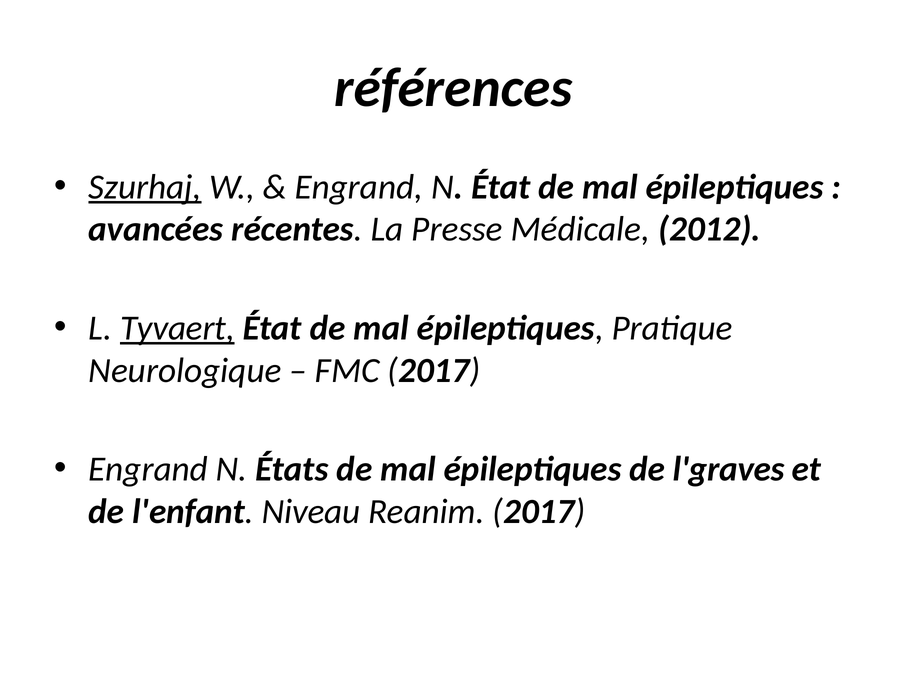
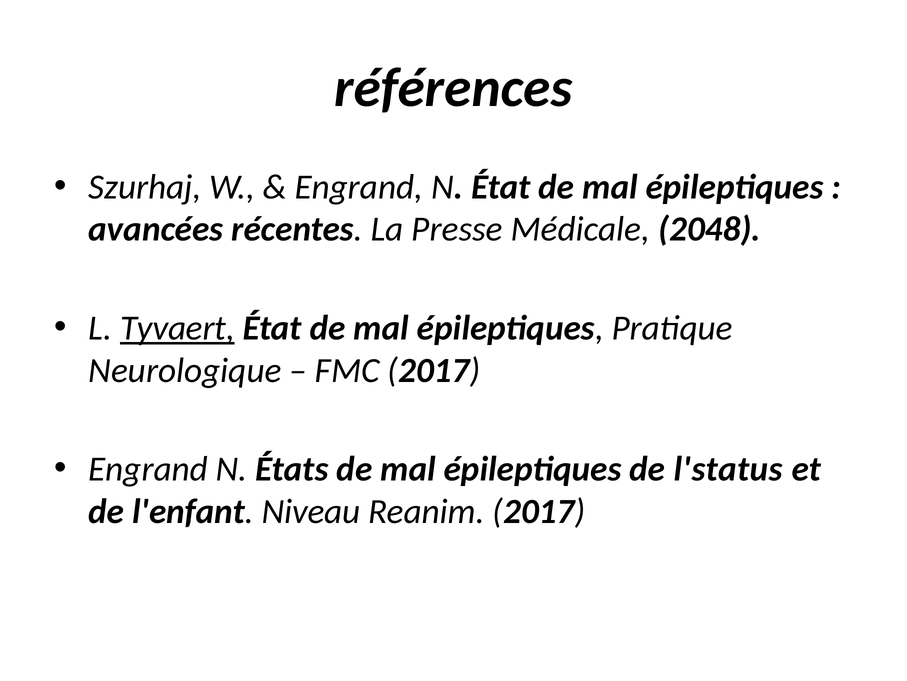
Szurhaj underline: present -> none
2012: 2012 -> 2048
l'graves: l'graves -> l'status
